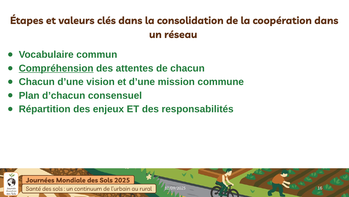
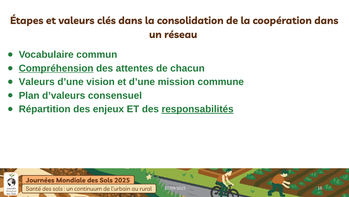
Chacun at (37, 82): Chacun -> Valeurs
d’chacun: d’chacun -> d’valeurs
responsabilités underline: none -> present
